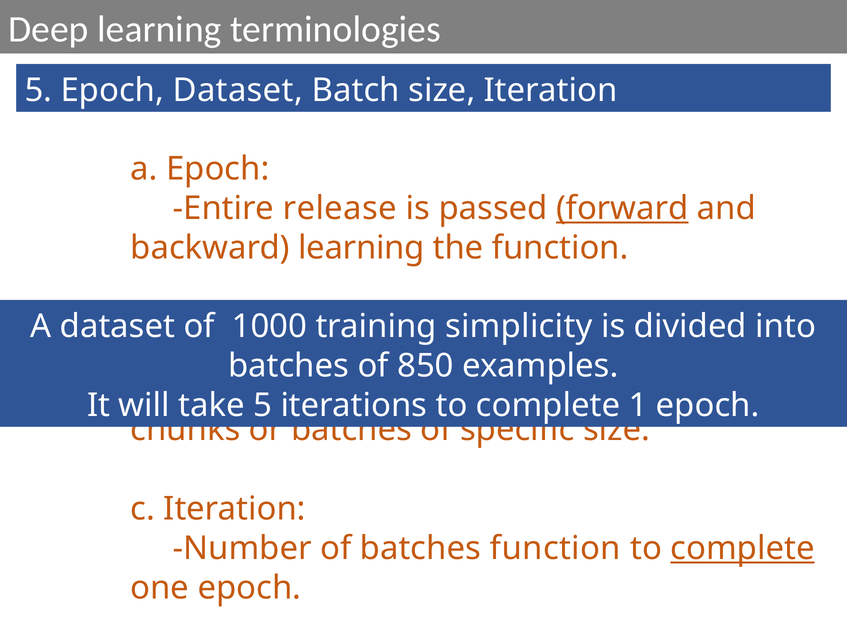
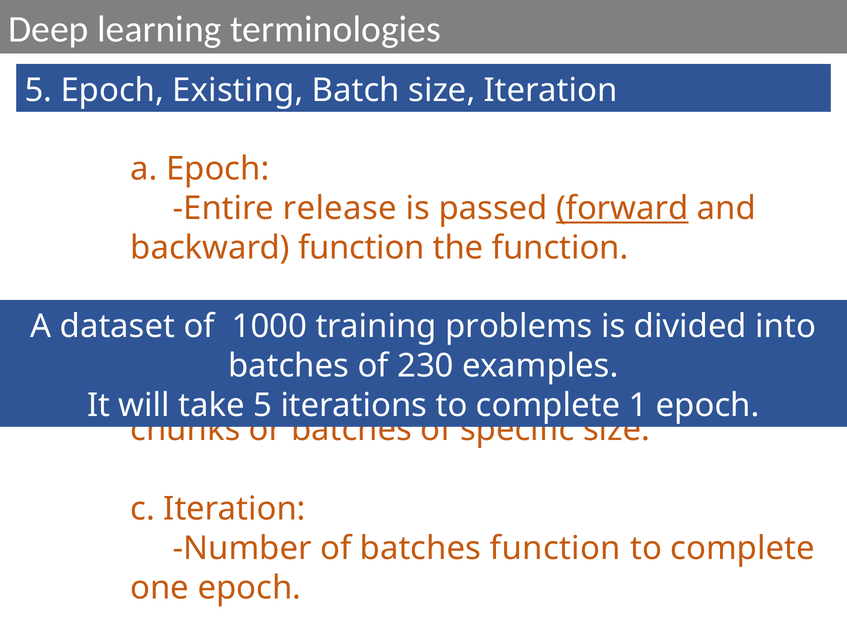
Epoch Dataset: Dataset -> Existing
backward learning: learning -> function
simplicity: simplicity -> problems
850: 850 -> 230
complete at (743, 549) underline: present -> none
